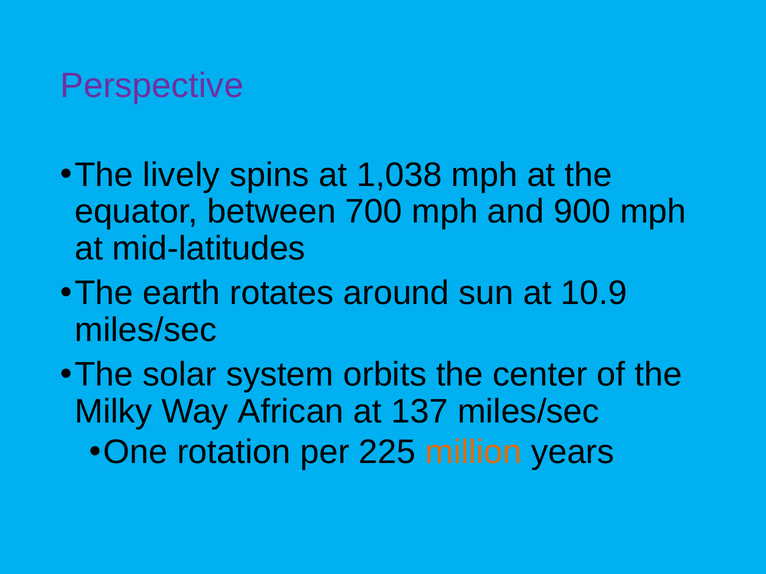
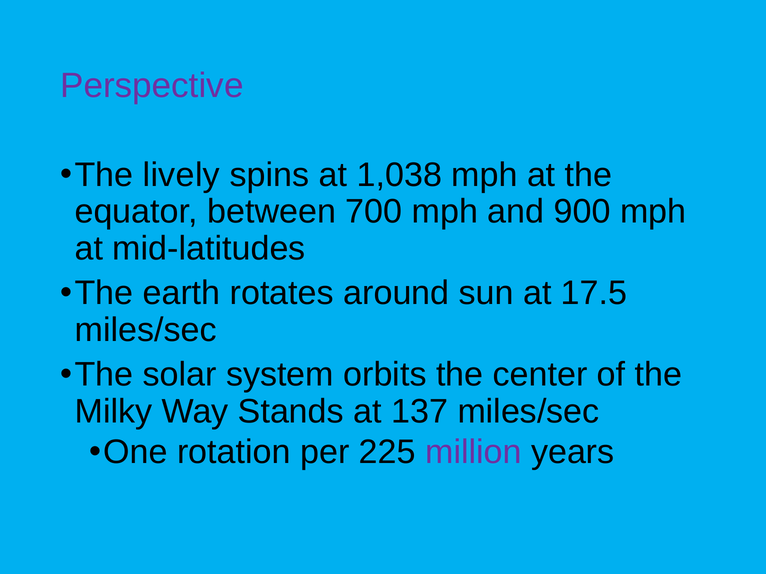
10.9: 10.9 -> 17.5
African: African -> Stands
million colour: orange -> purple
